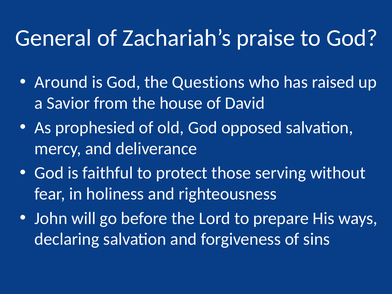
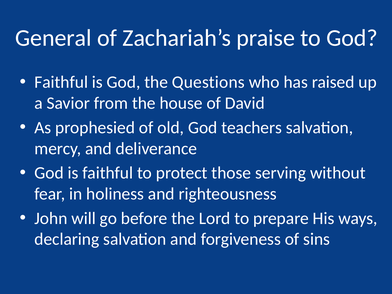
Around at (61, 82): Around -> Faithful
opposed: opposed -> teachers
